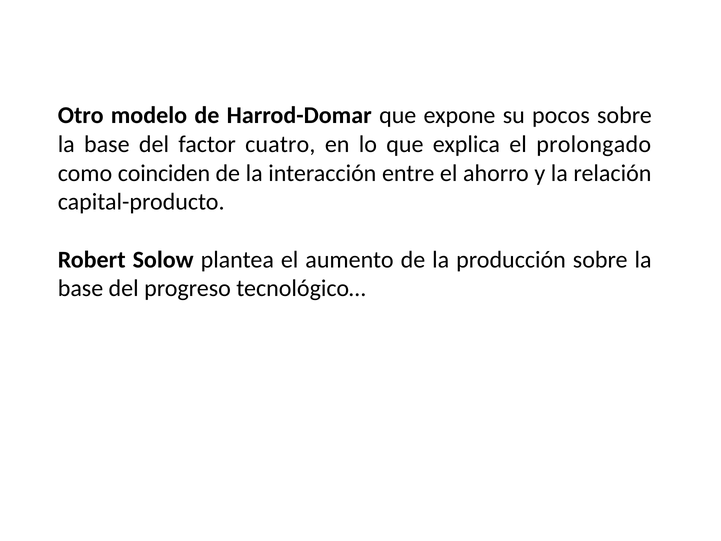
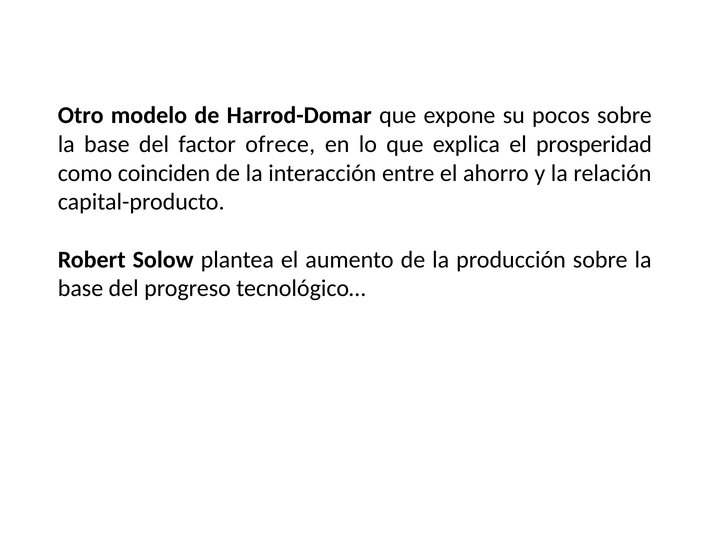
cuatro: cuatro -> ofrece
prolongado: prolongado -> prosperidad
